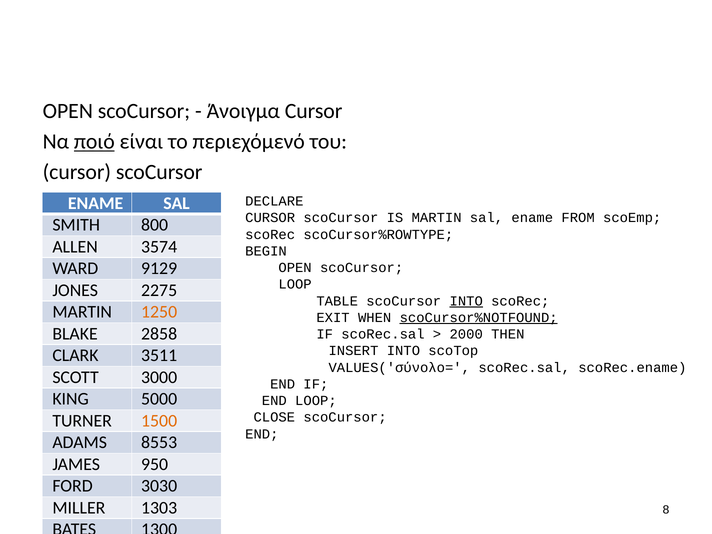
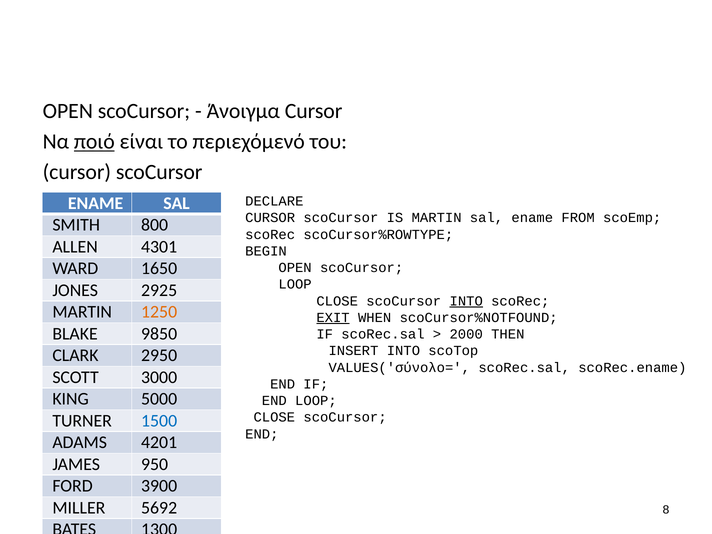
3574: 3574 -> 4301
9129: 9129 -> 1650
2275: 2275 -> 2925
TABLE at (337, 301): TABLE -> CLOSE
EXIT underline: none -> present
scoCursor%NOTFOUND underline: present -> none
2858: 2858 -> 9850
3511: 3511 -> 2950
1500 colour: orange -> blue
8553: 8553 -> 4201
3030: 3030 -> 3900
1303: 1303 -> 5692
